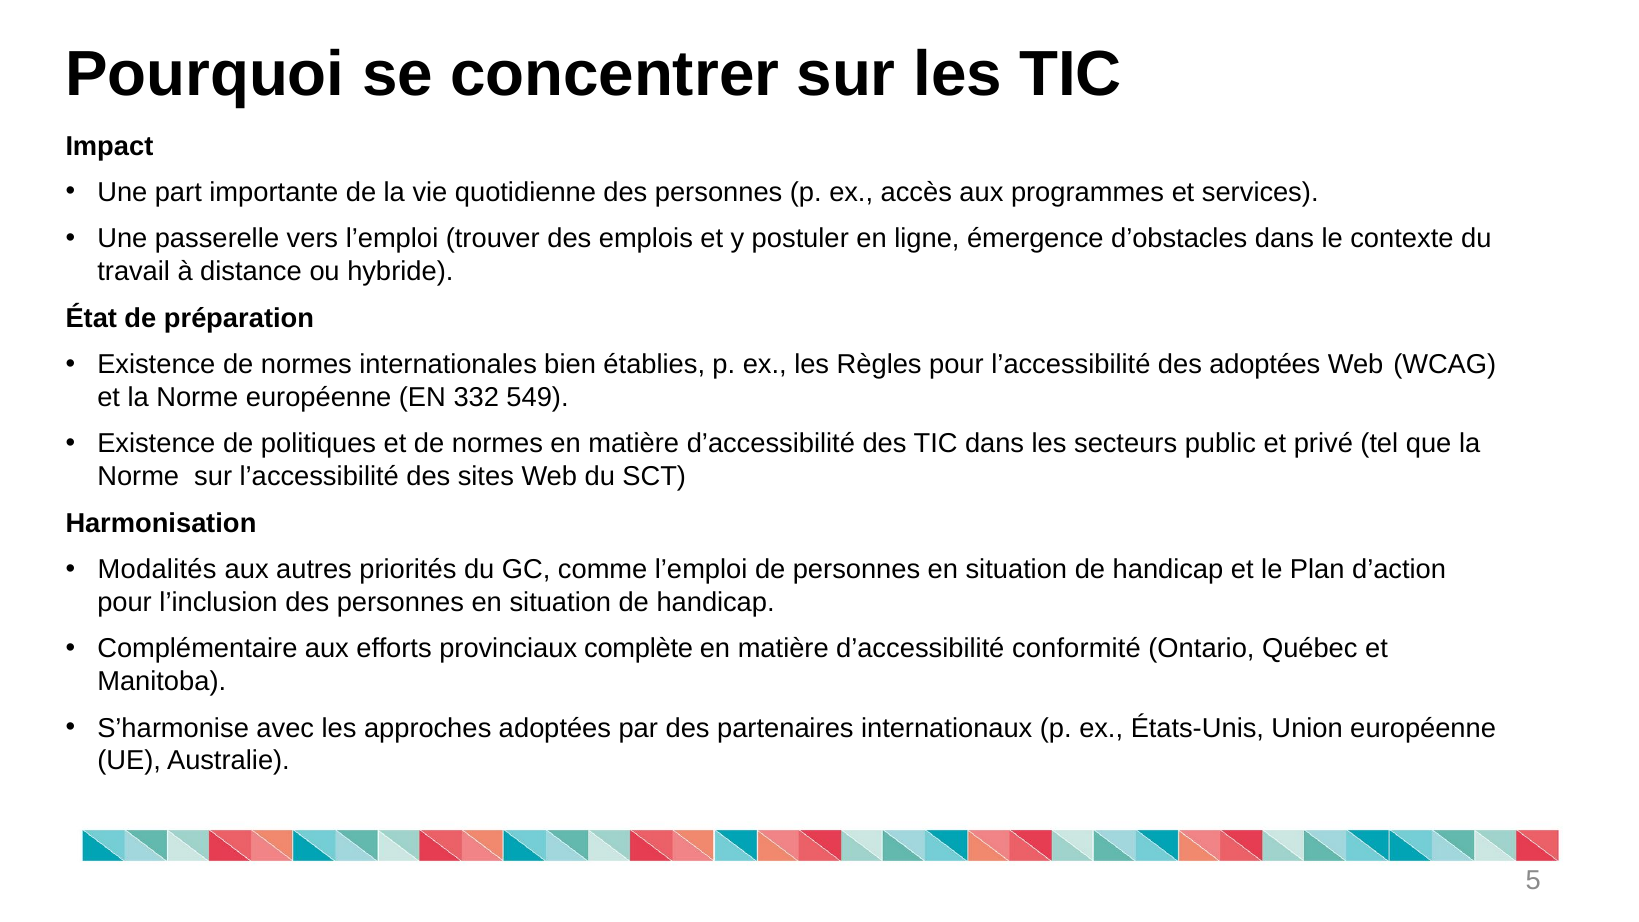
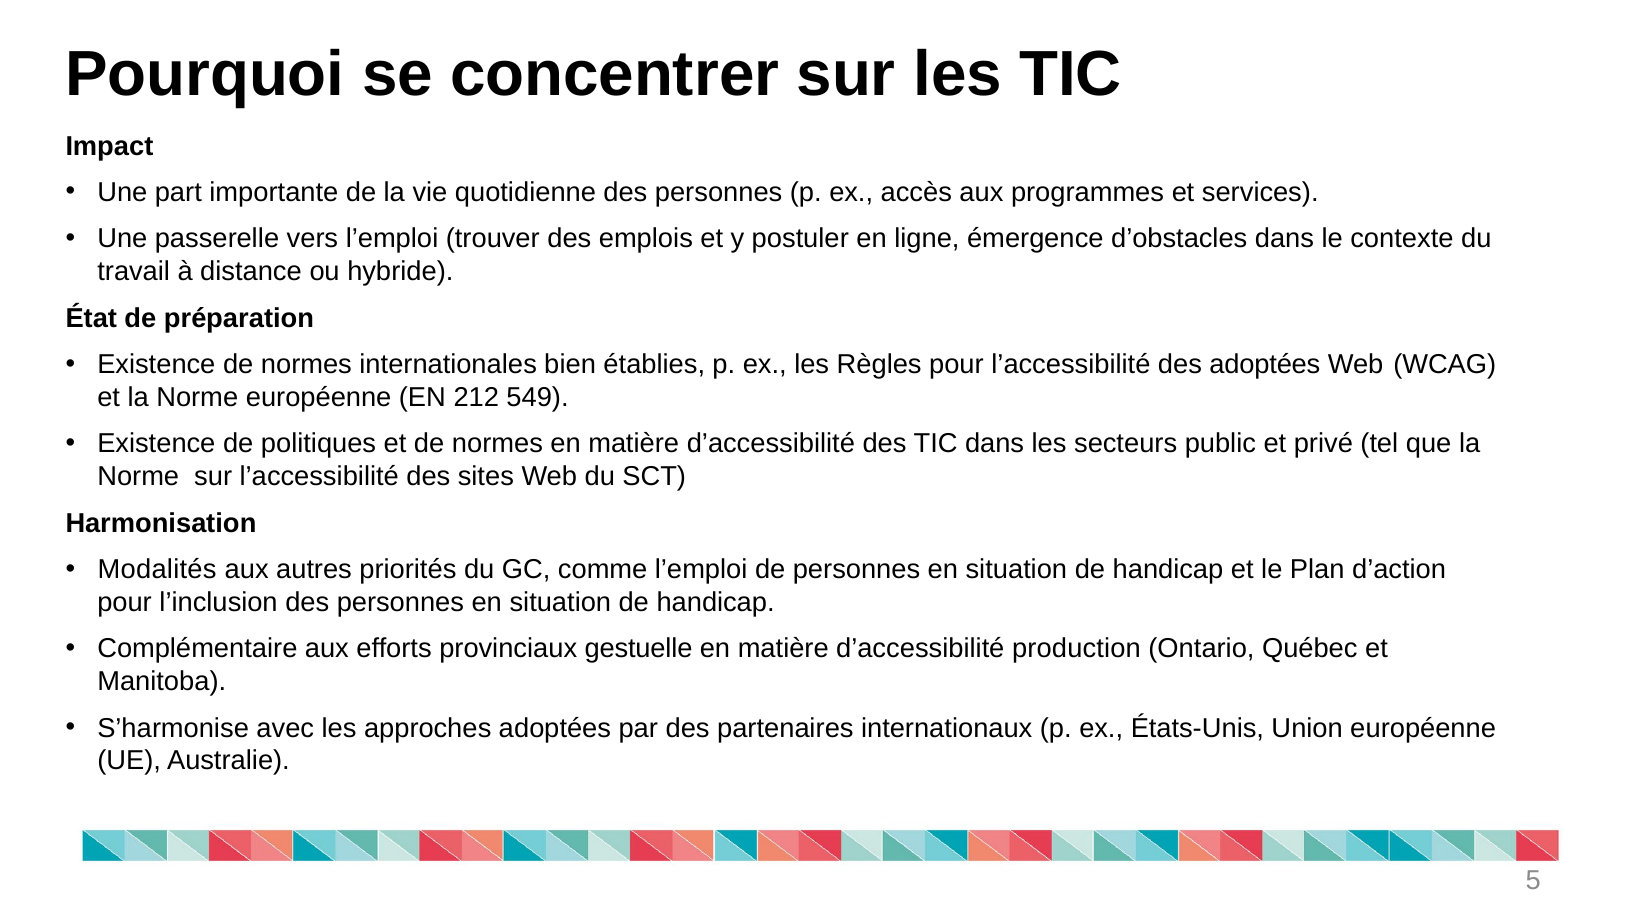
332: 332 -> 212
complète: complète -> gestuelle
conformité: conformité -> production
